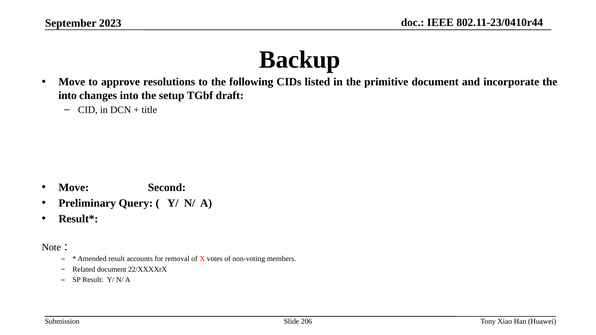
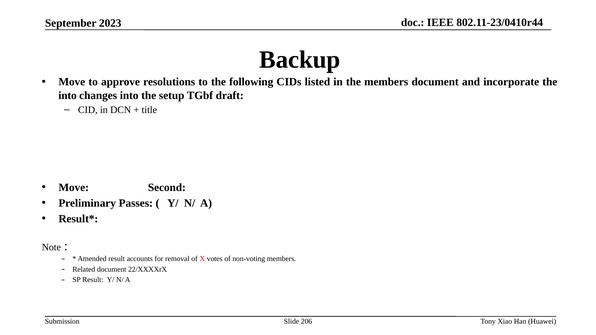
the primitive: primitive -> members
Query: Query -> Passes
